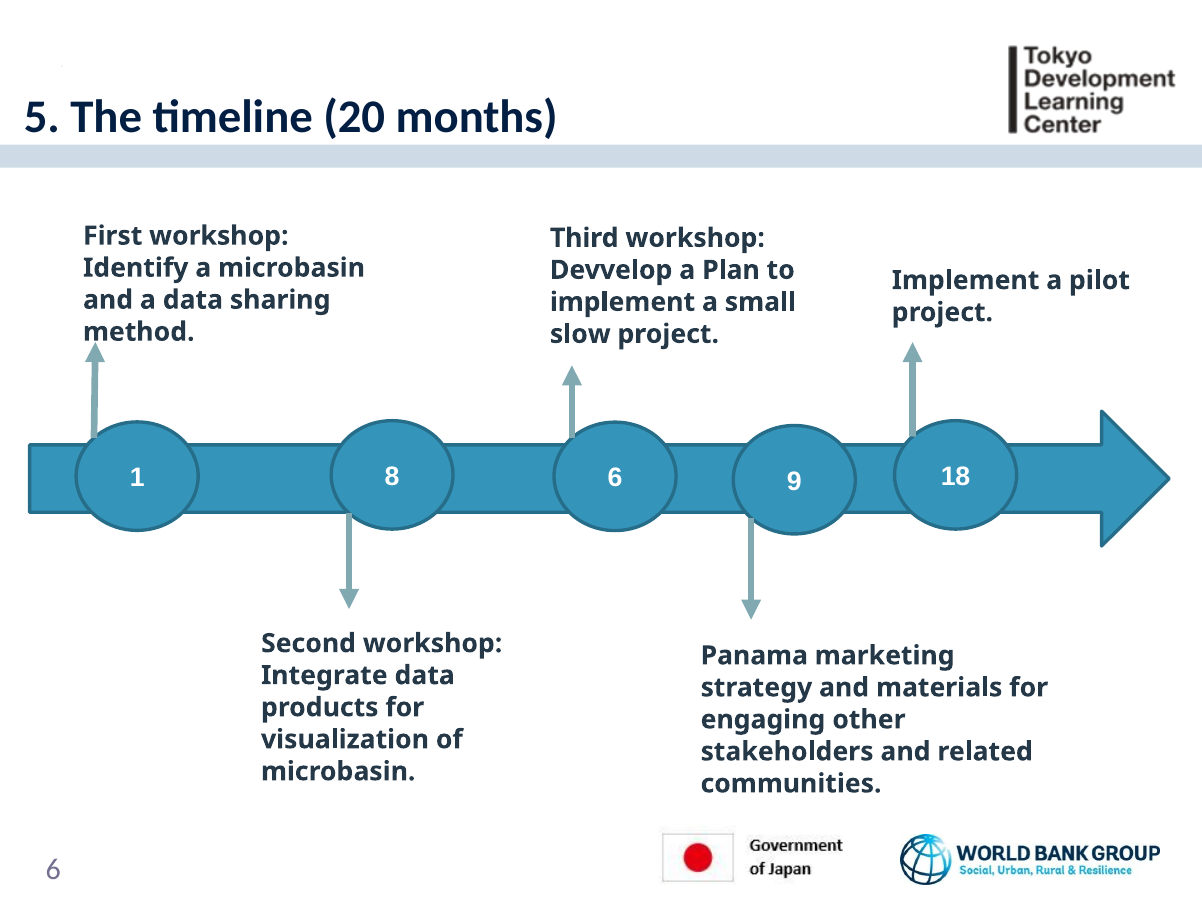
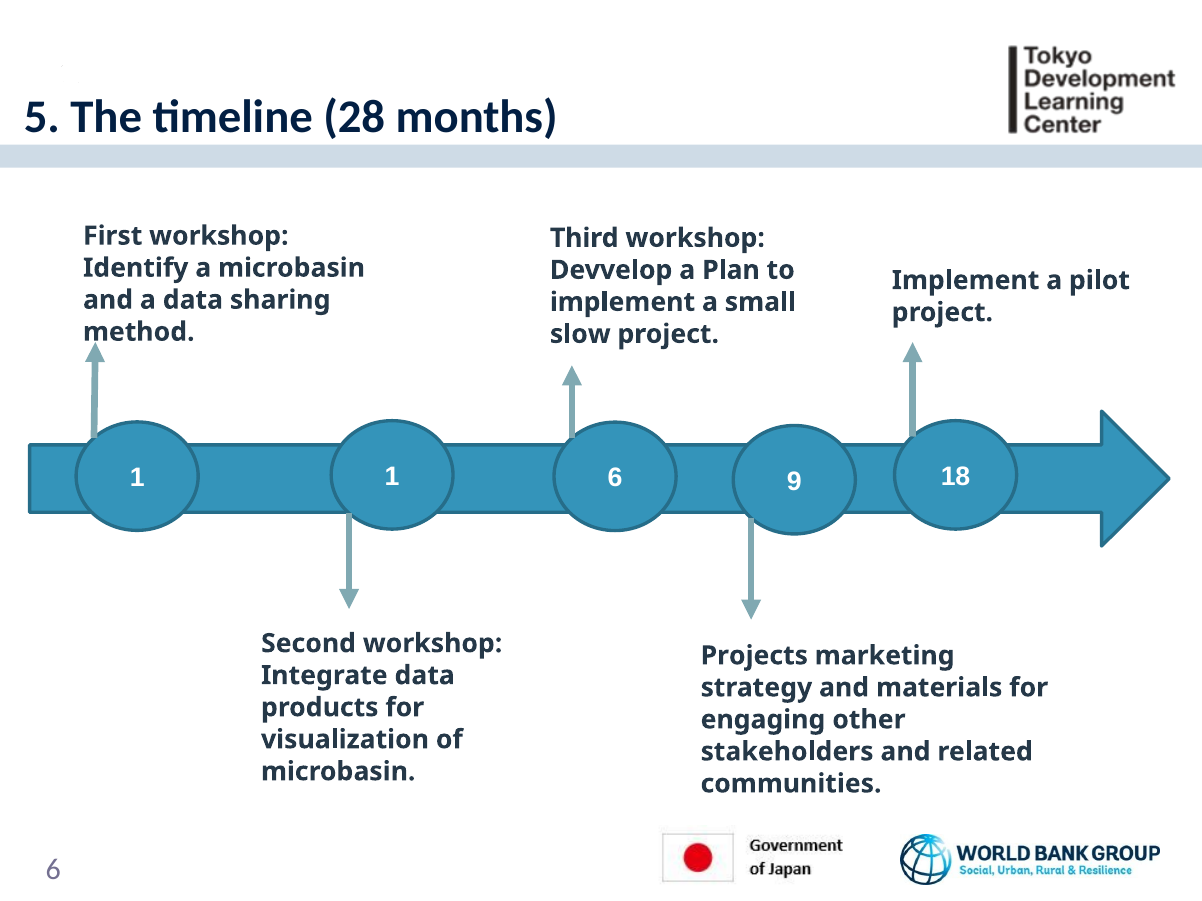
20: 20 -> 28
1 8: 8 -> 1
Panama: Panama -> Projects
